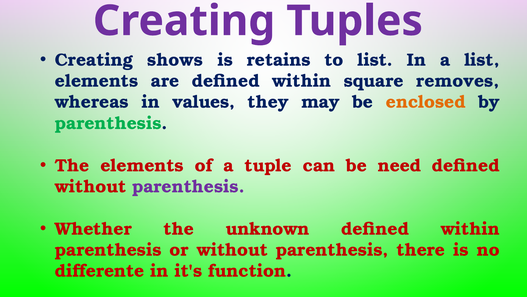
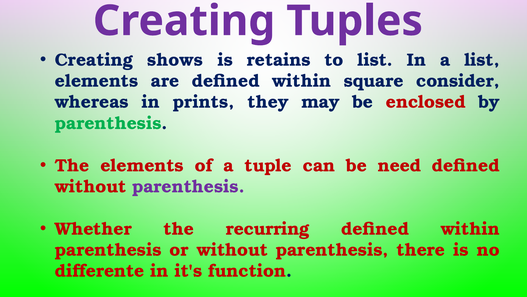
removes: removes -> consider
values: values -> prints
enclosed colour: orange -> red
unknown: unknown -> recurring
